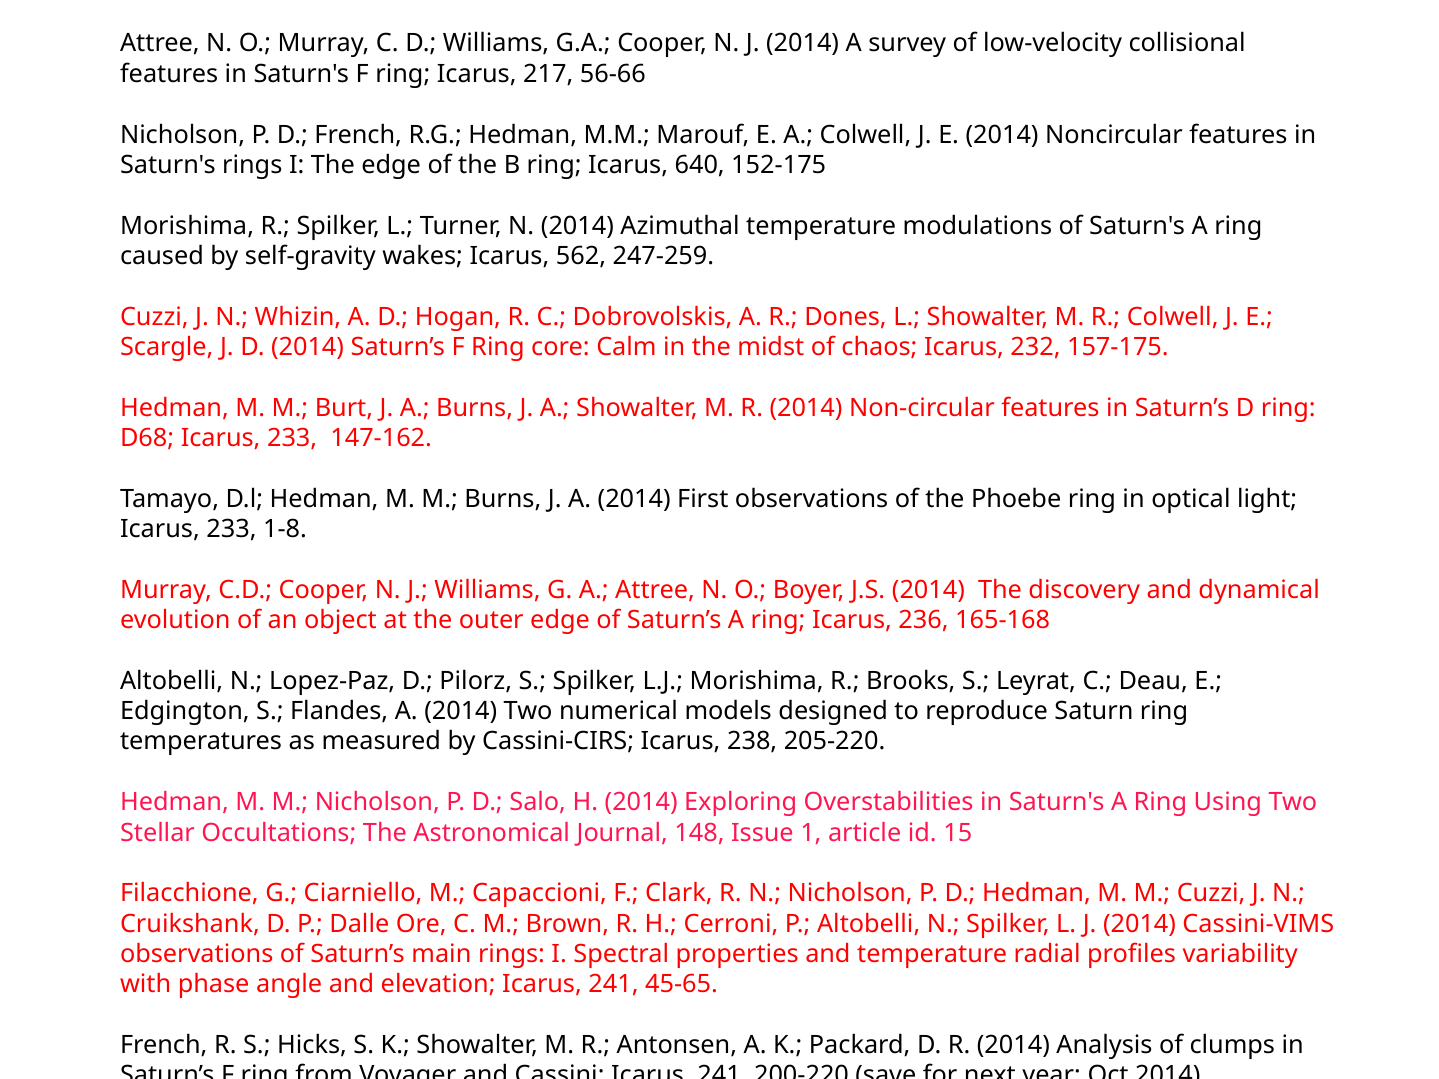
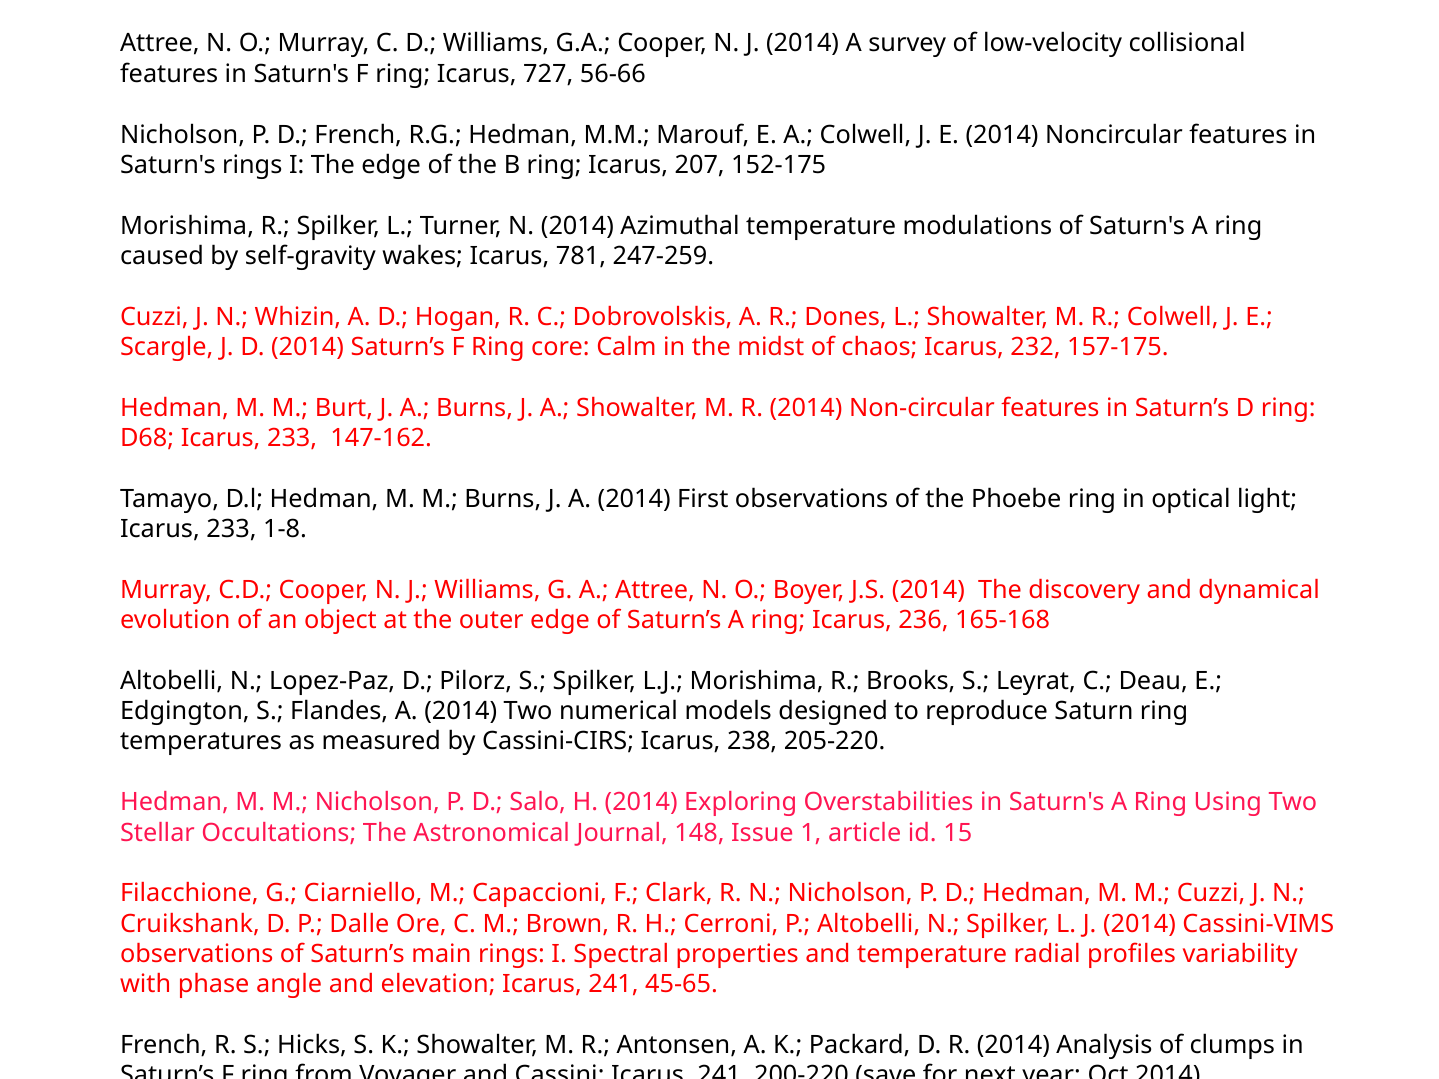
217: 217 -> 727
640: 640 -> 207
562: 562 -> 781
